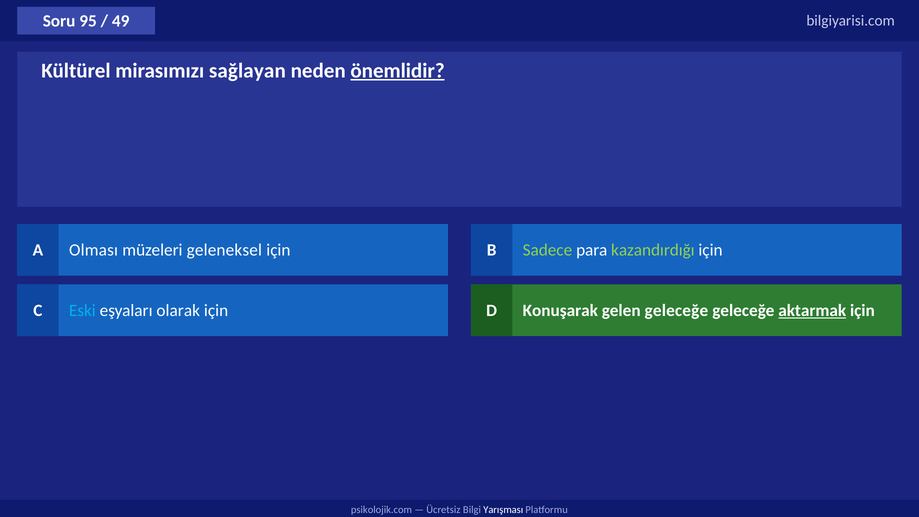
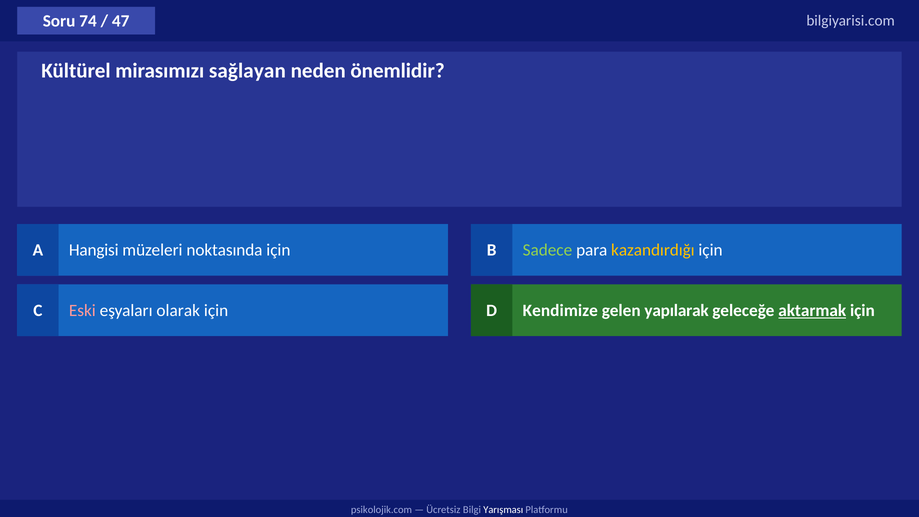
95: 95 -> 74
49: 49 -> 47
önemlidir underline: present -> none
Olması: Olması -> Hangisi
geleneksel: geleneksel -> noktasında
kazandırdığı colour: light green -> yellow
Eski colour: light blue -> pink
Konuşarak: Konuşarak -> Kendimize
gelen geleceğe: geleceğe -> yapılarak
